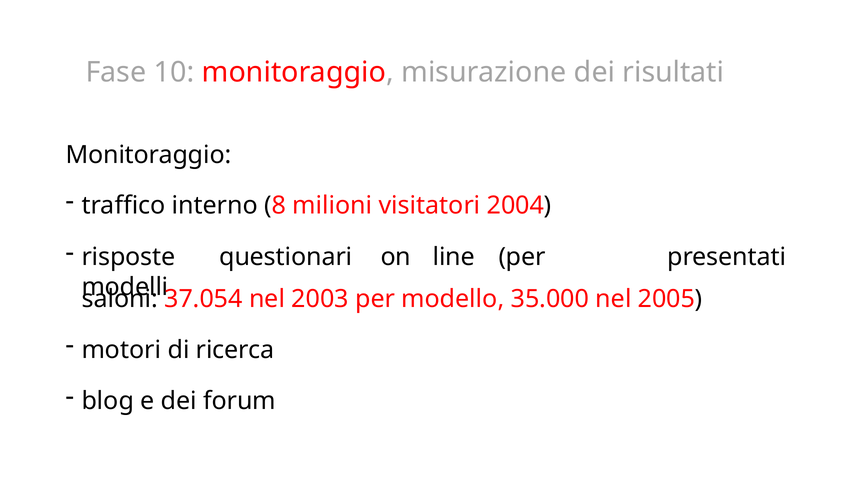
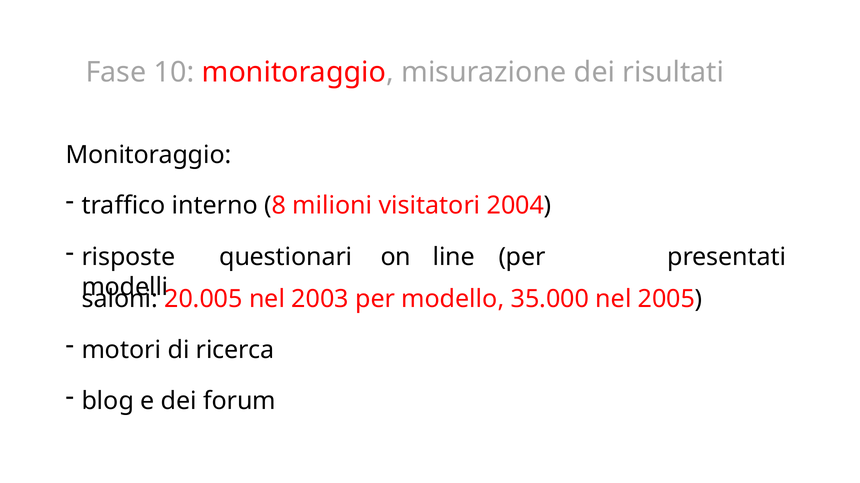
37.054: 37.054 -> 20.005
